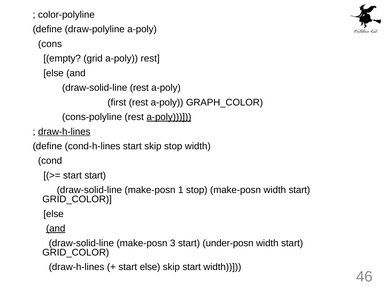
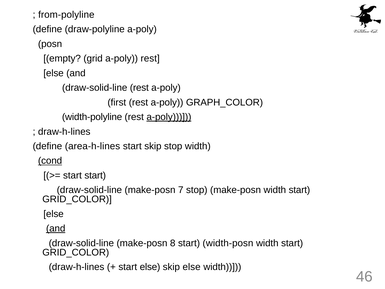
color-polyline: color-polyline -> from-polyline
cons: cons -> posn
cons-polyline: cons-polyline -> width-polyline
draw-h-lines at (64, 131) underline: present -> none
cond-h-lines: cond-h-lines -> area-h-lines
cond underline: none -> present
1: 1 -> 7
3: 3 -> 8
under-posn: under-posn -> width-posn
skip start: start -> else
